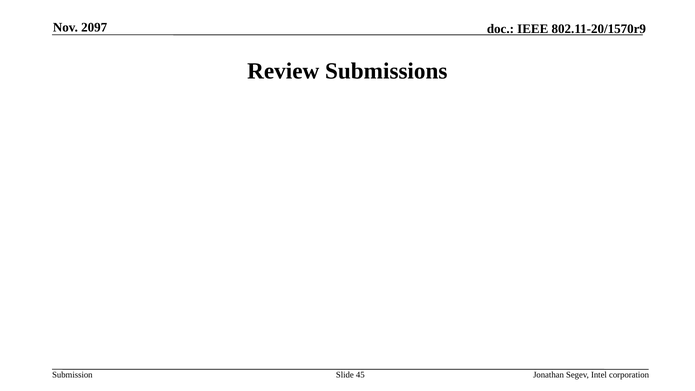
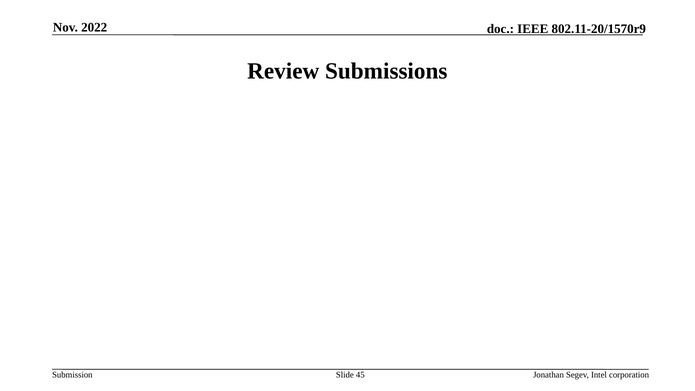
2097: 2097 -> 2022
